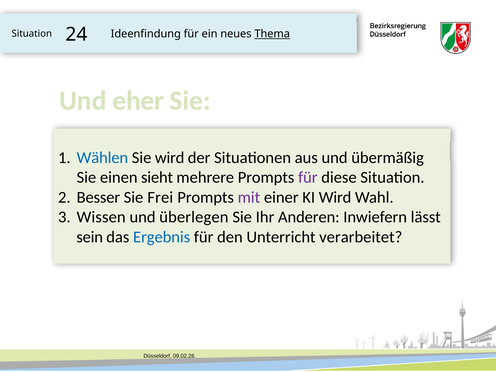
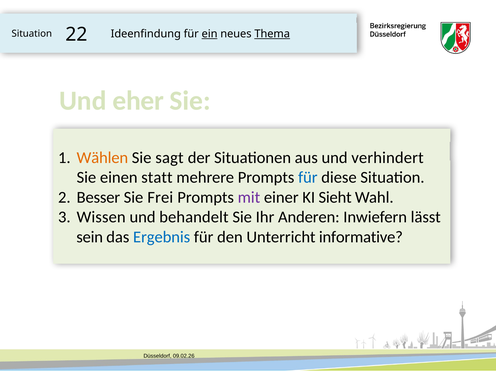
24: 24 -> 22
ein underline: none -> present
Wählen colour: blue -> orange
Sie wird: wird -> sagt
übermäßig: übermäßig -> verhindert
sieht: sieht -> statt
für at (308, 177) colour: purple -> blue
KI Wird: Wird -> Sieht
überlegen: überlegen -> behandelt
verarbeitet: verarbeitet -> informative
